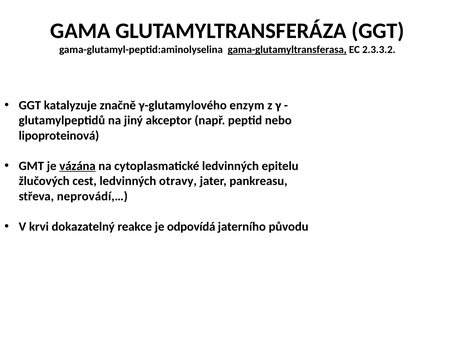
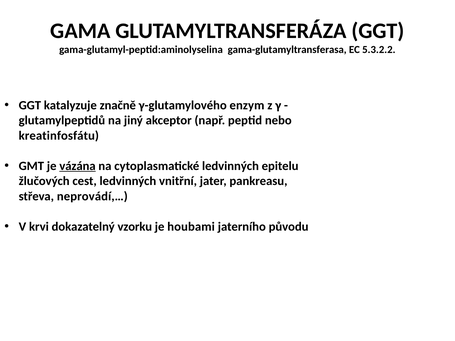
gama-glutamyltransferasa underline: present -> none
2.3.3.2: 2.3.3.2 -> 5.3.2.2
lipoproteinová: lipoproteinová -> kreatinfosfátu
otravy: otravy -> vnitřní
reakce: reakce -> vzorku
odpovídá: odpovídá -> houbami
